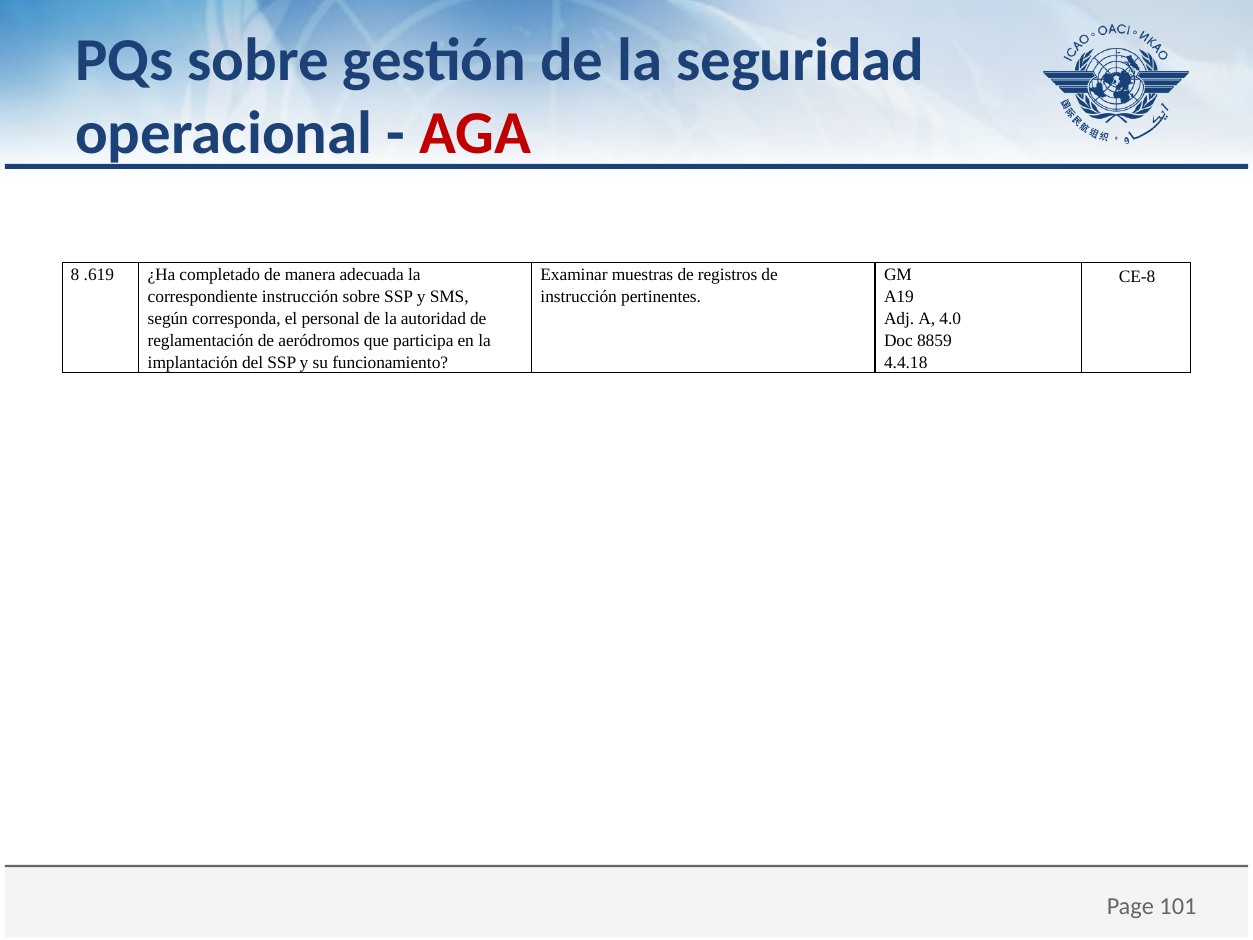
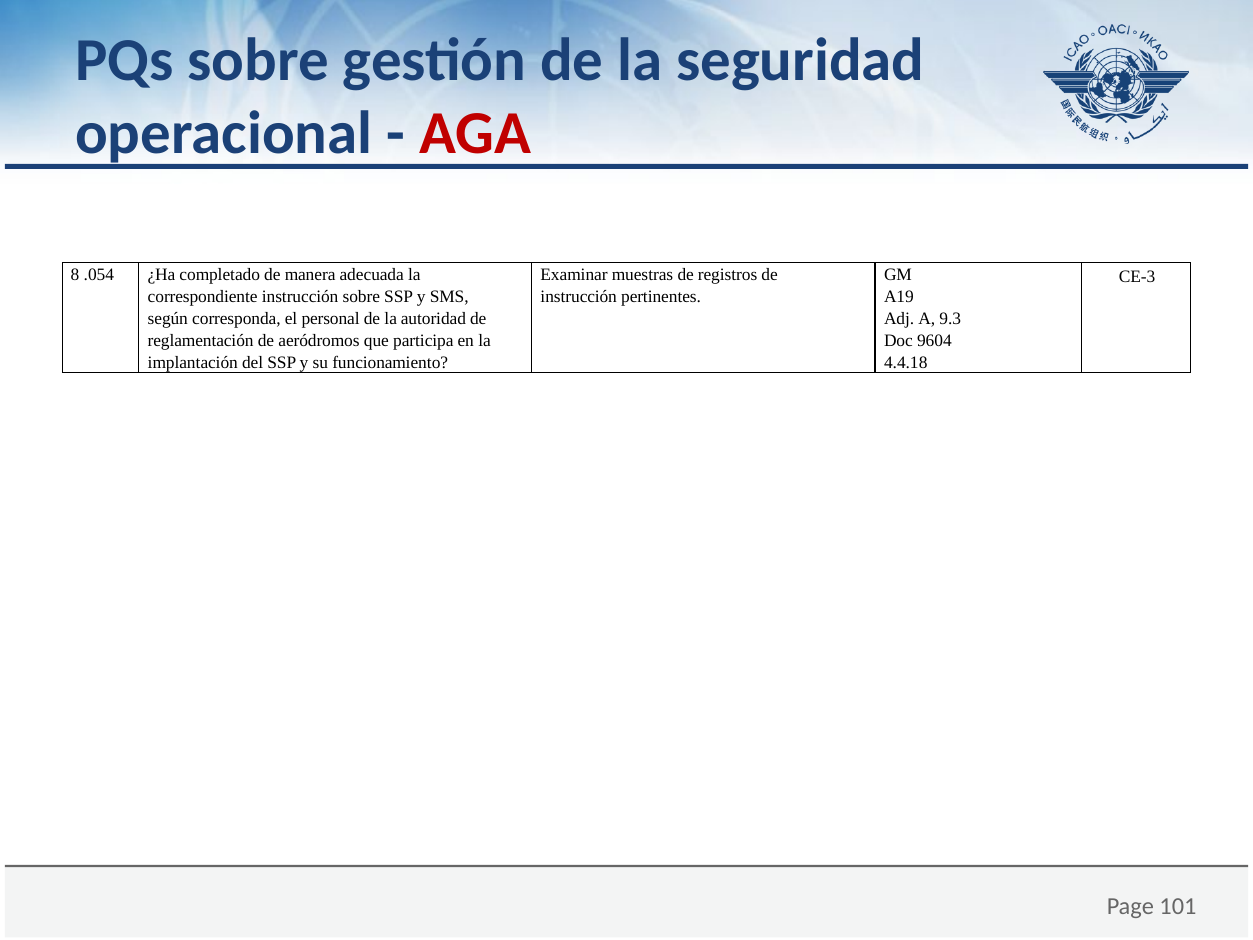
.619: .619 -> .054
CE-8: CE-8 -> CE-3
4.0: 4.0 -> 9.3
8859: 8859 -> 9604
